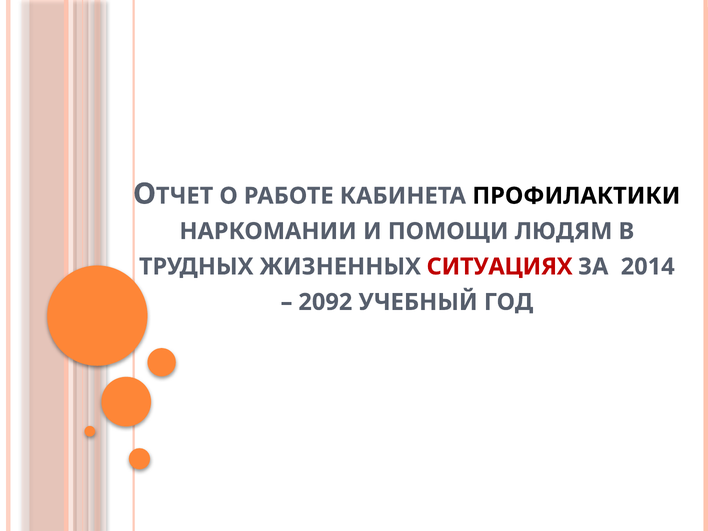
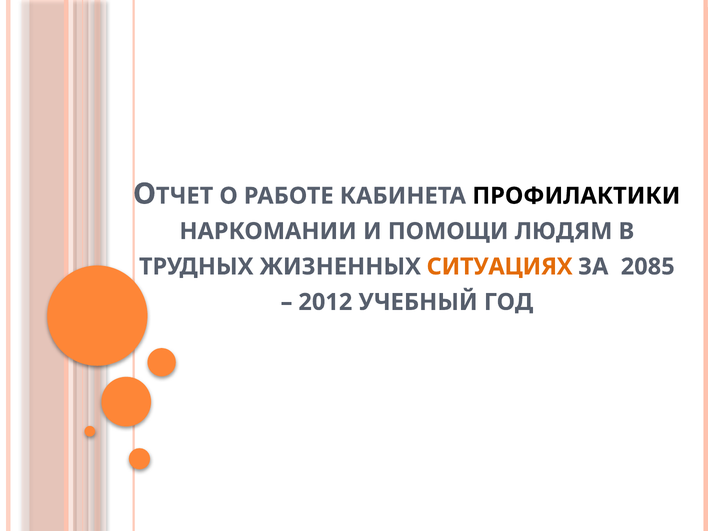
СИТУАЦИЯХ colour: red -> orange
2014: 2014 -> 2085
2092: 2092 -> 2012
